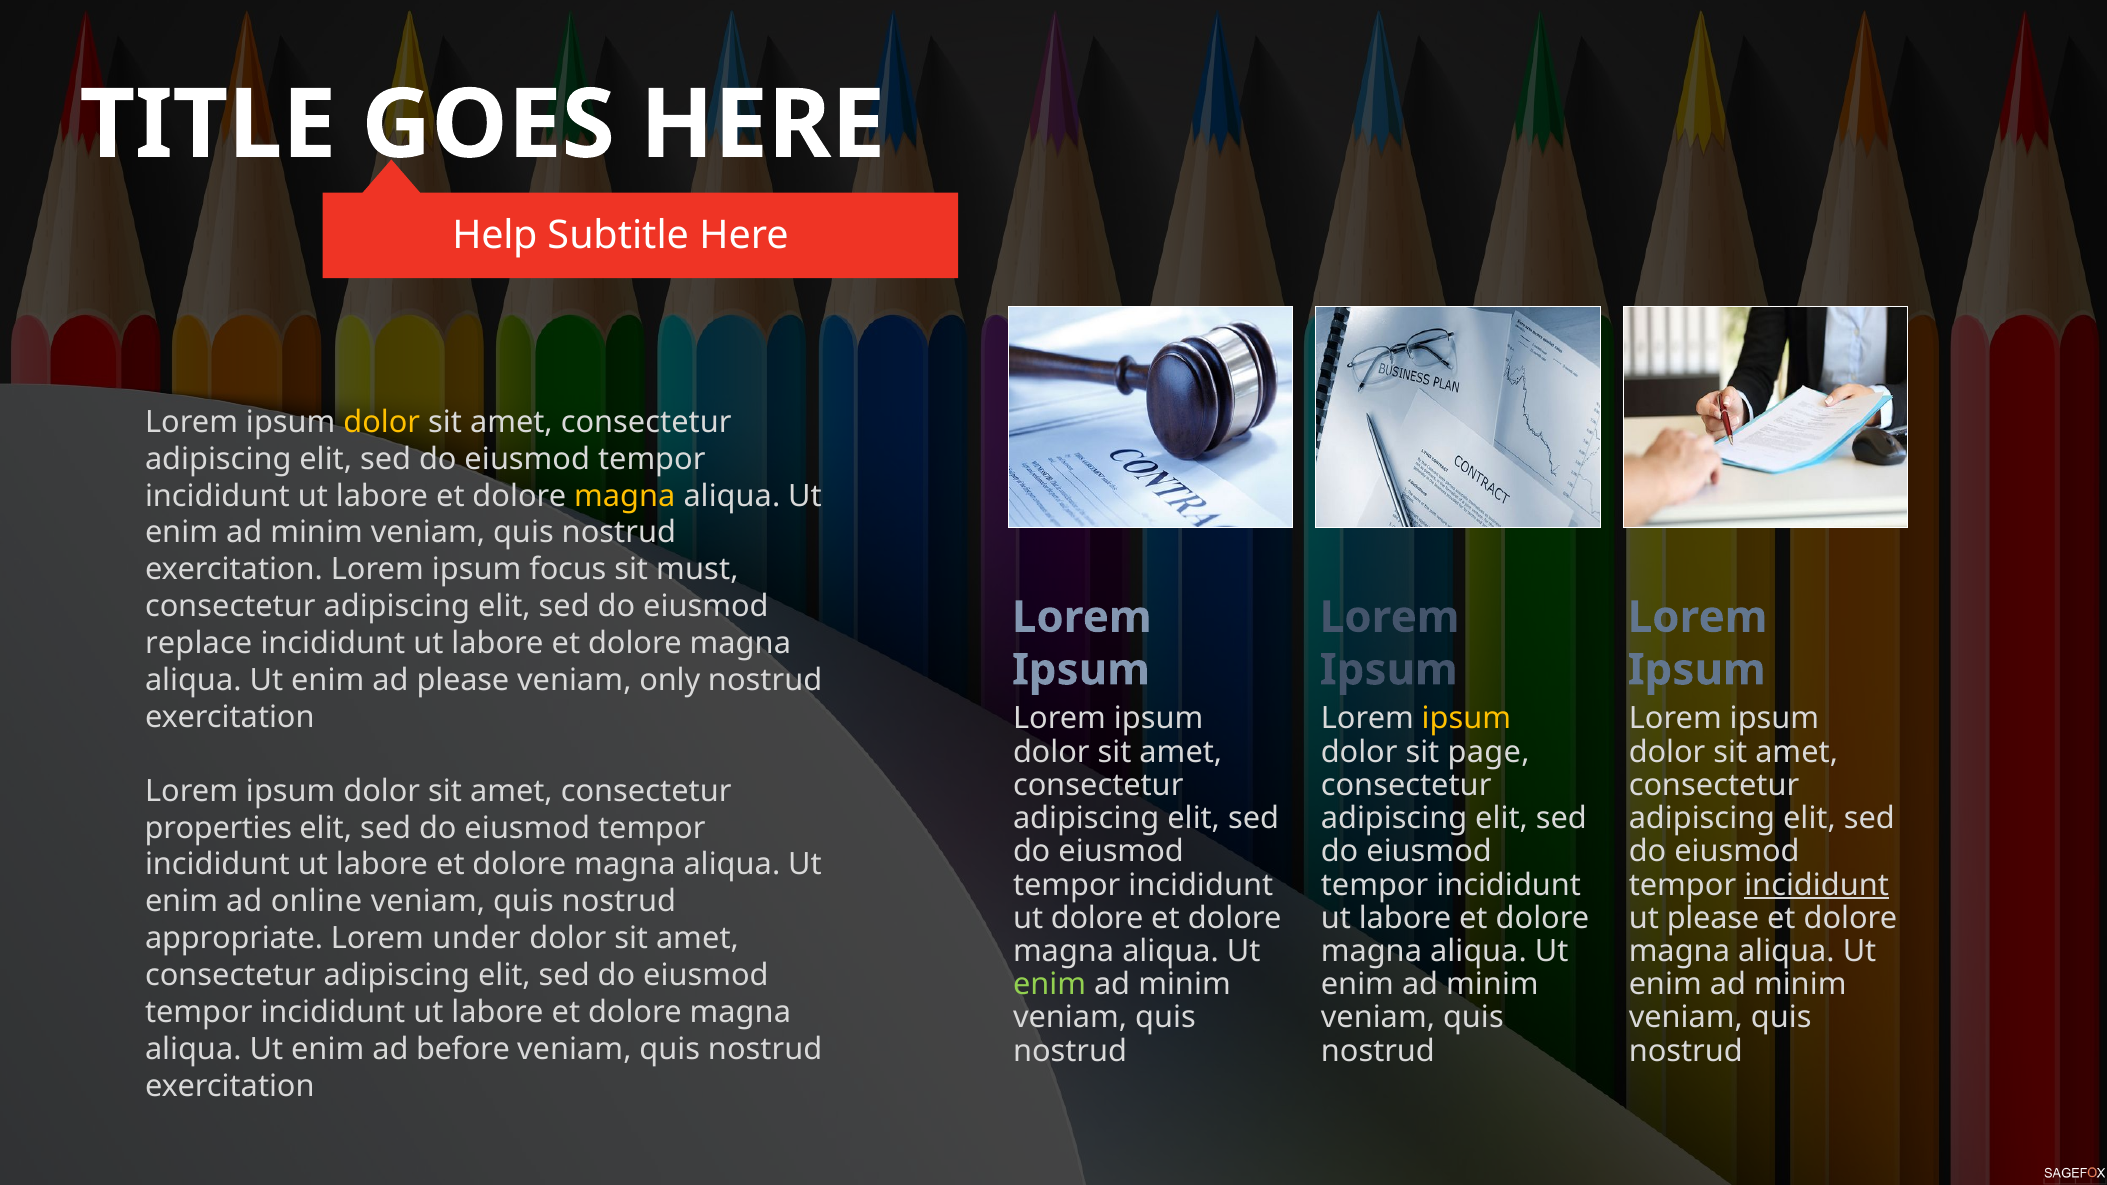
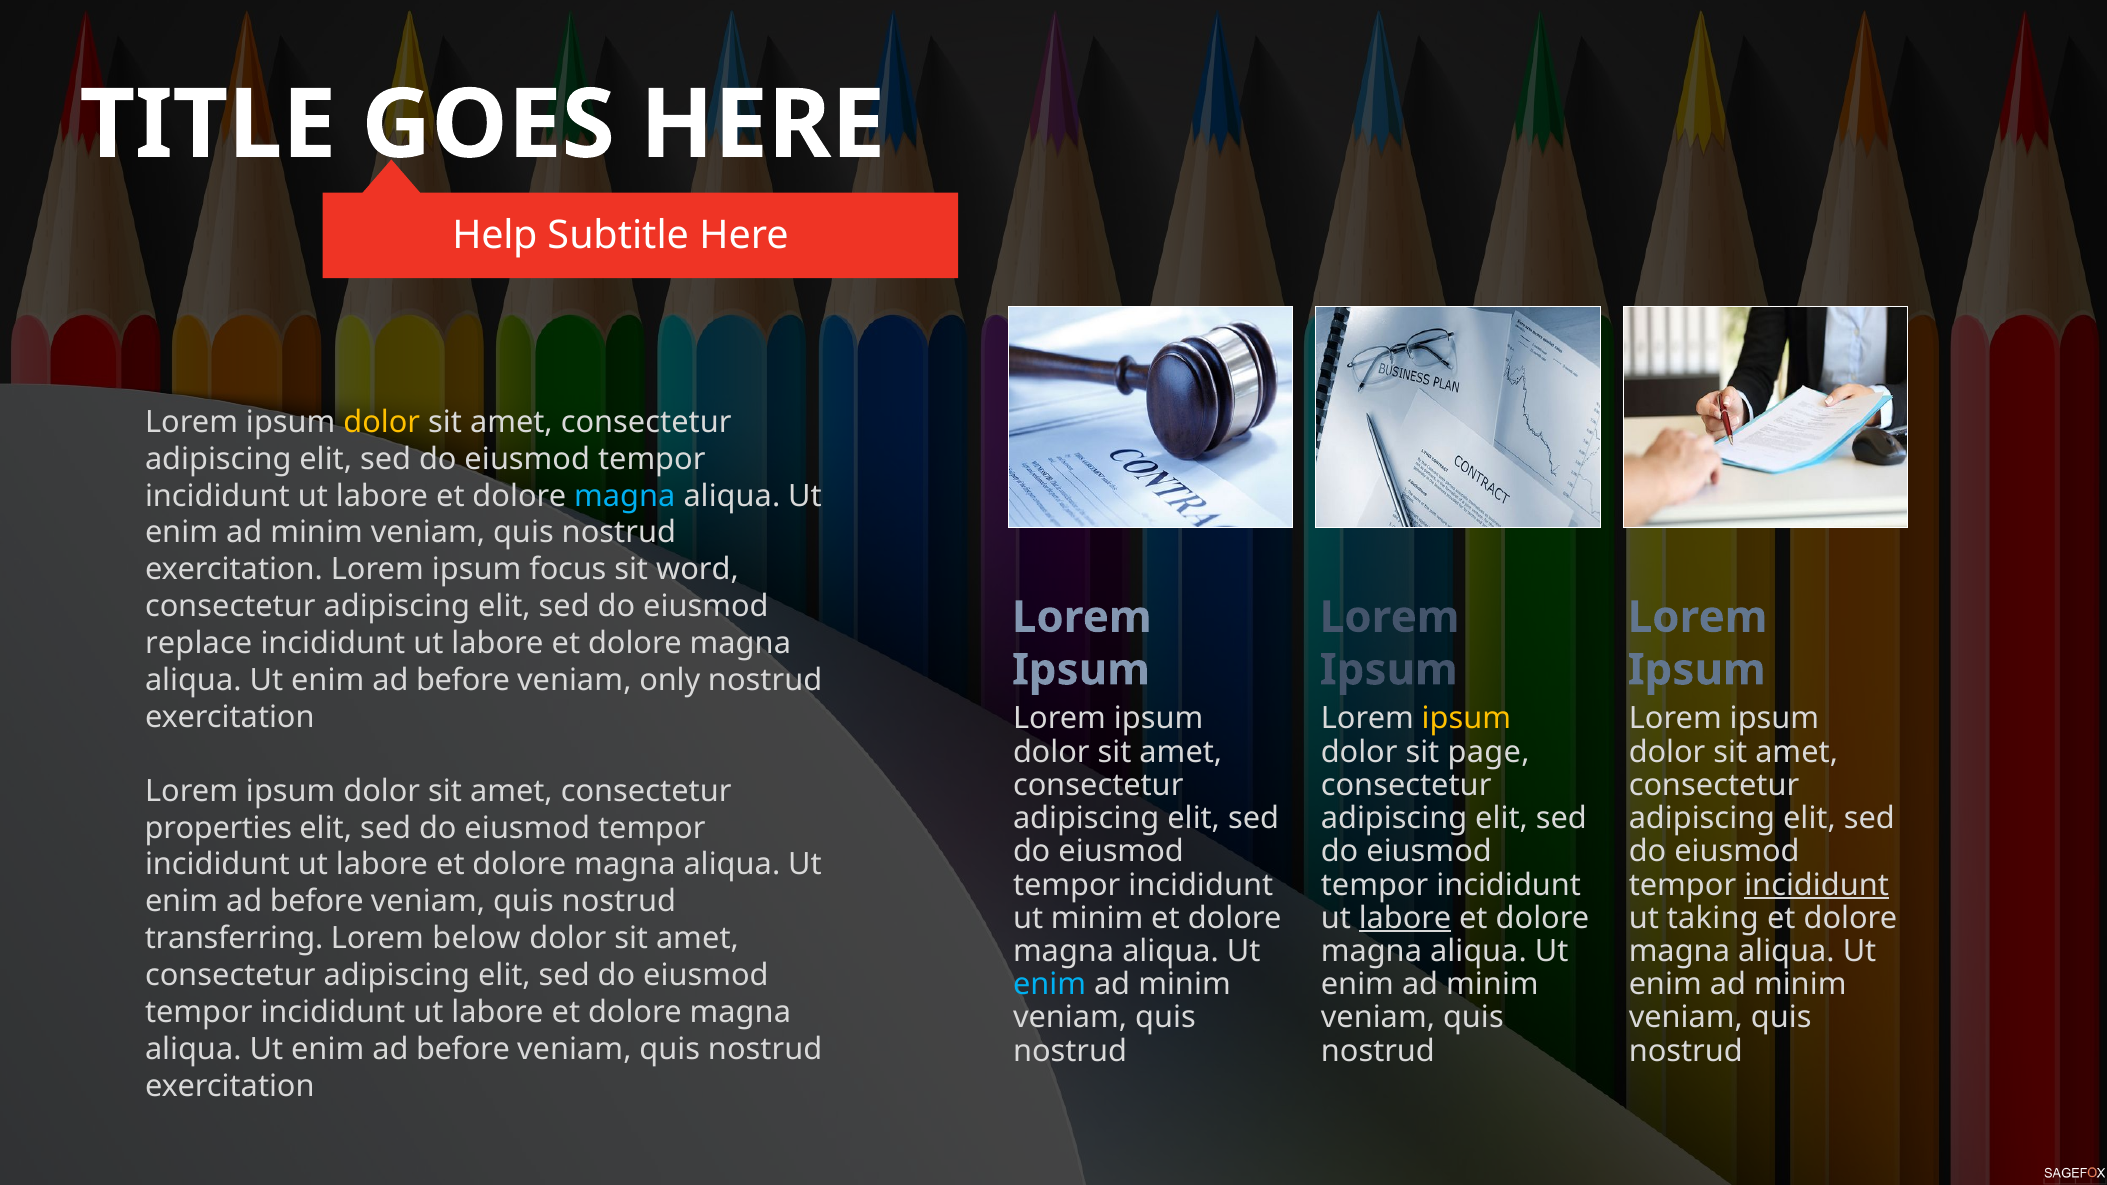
magna at (625, 496) colour: yellow -> light blue
must: must -> word
please at (463, 680): please -> before
online at (316, 902): online -> before
ut dolore: dolore -> minim
labore at (1405, 918) underline: none -> present
ut please: please -> taking
appropriate: appropriate -> transferring
under: under -> below
enim at (1050, 985) colour: light green -> light blue
